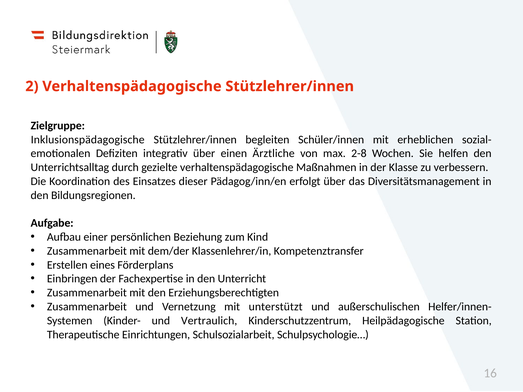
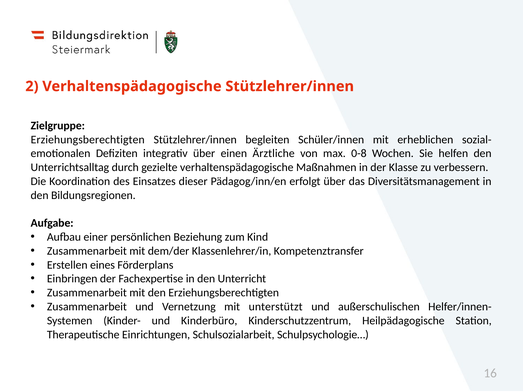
Inklusionspädagogische at (88, 140): Inklusionspädagogische -> Erziehungsberechtigten
2-8: 2-8 -> 0-8
Vertraulich: Vertraulich -> Kinderbüro
